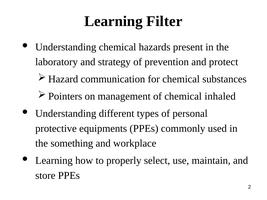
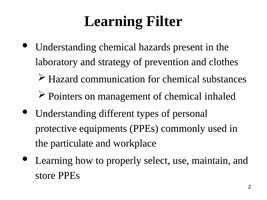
protect: protect -> clothes
something: something -> particulate
